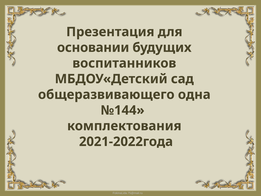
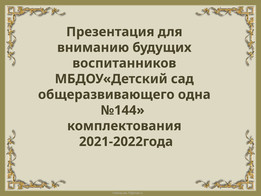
основании: основании -> вниманию
